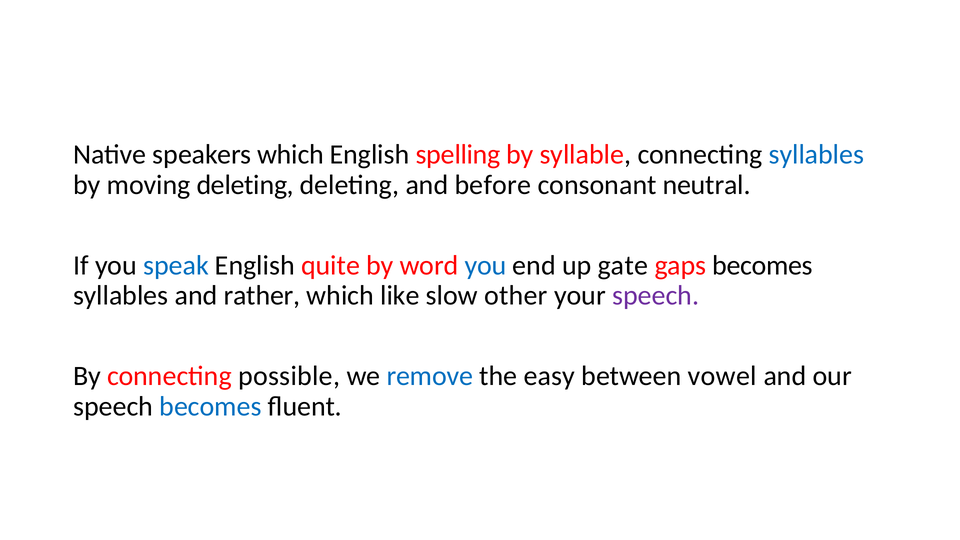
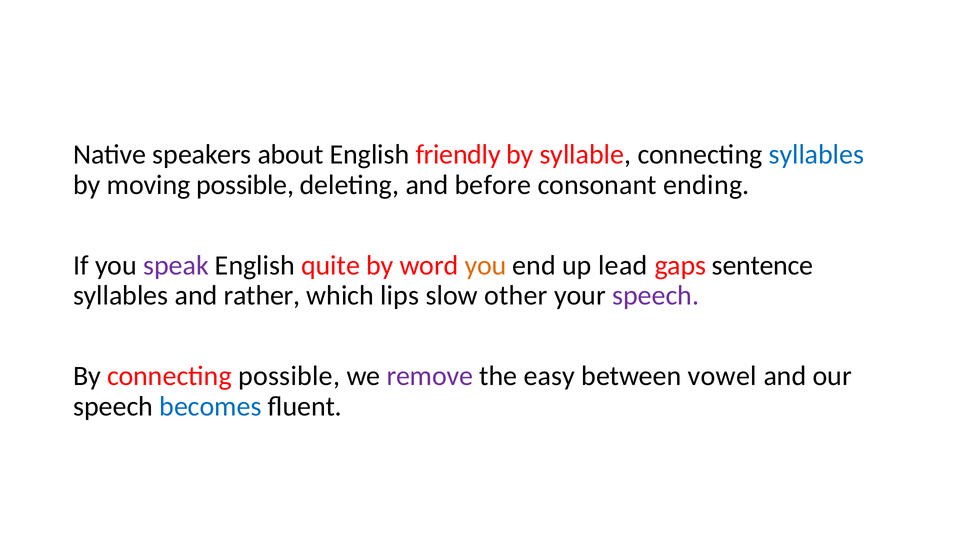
speakers which: which -> about
spelling: spelling -> friendly
moving deleting: deleting -> possible
neutral: neutral -> ending
speak colour: blue -> purple
you at (485, 265) colour: blue -> orange
gate: gate -> lead
gaps becomes: becomes -> sentence
like: like -> lips
remove colour: blue -> purple
